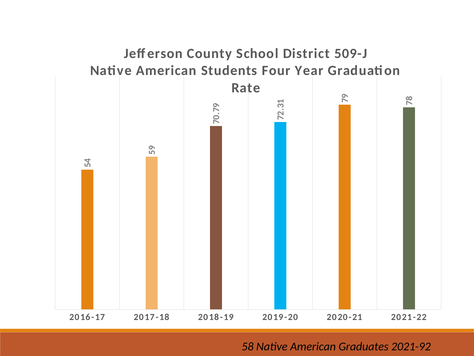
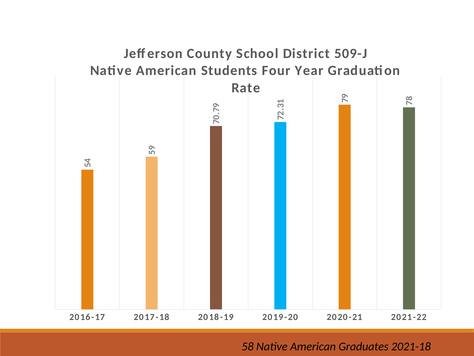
2021-92: 2021-92 -> 2021-18
